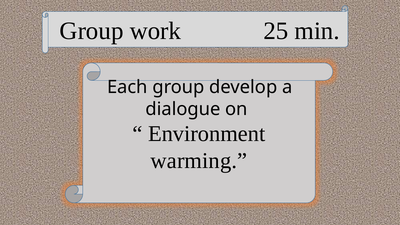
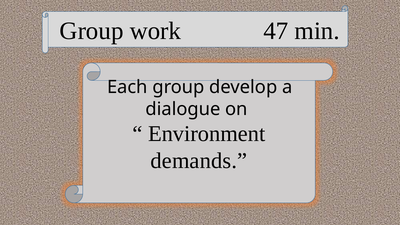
25: 25 -> 47
warming: warming -> demands
